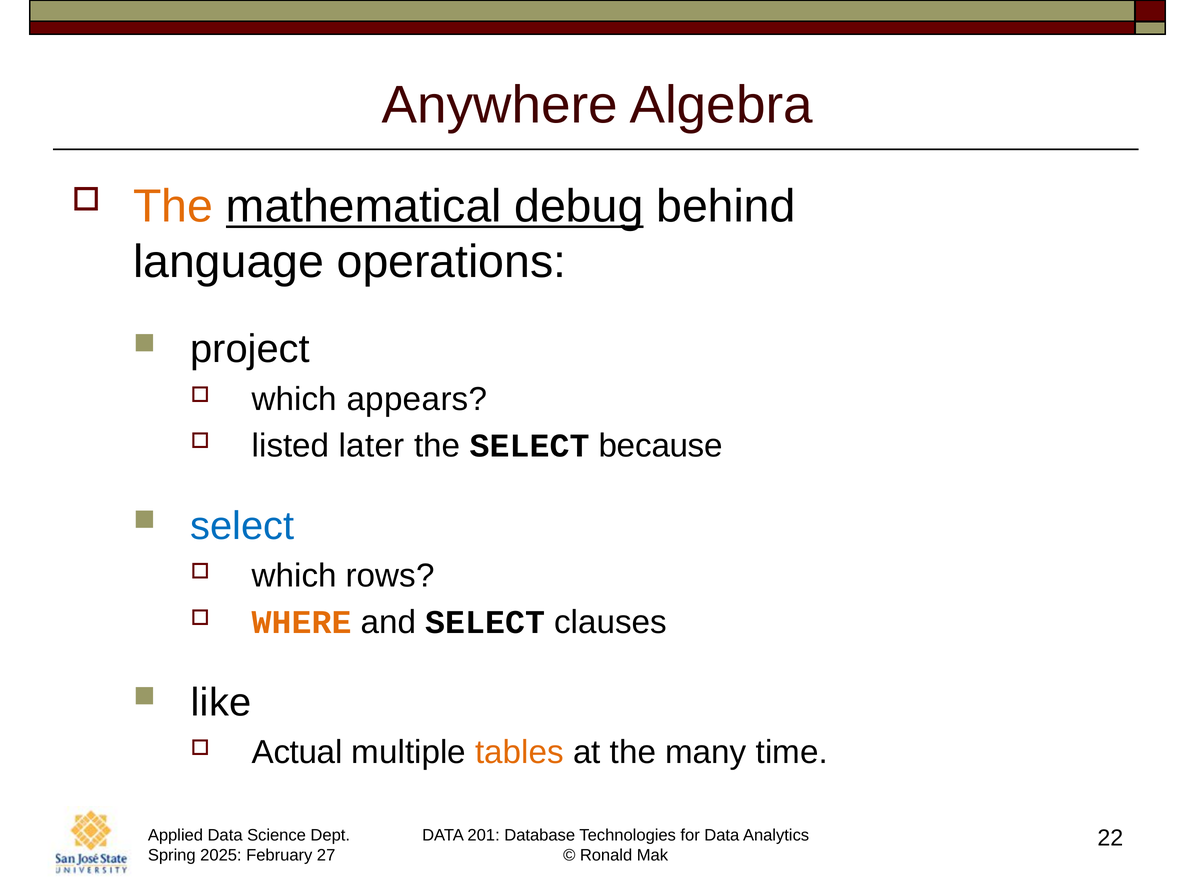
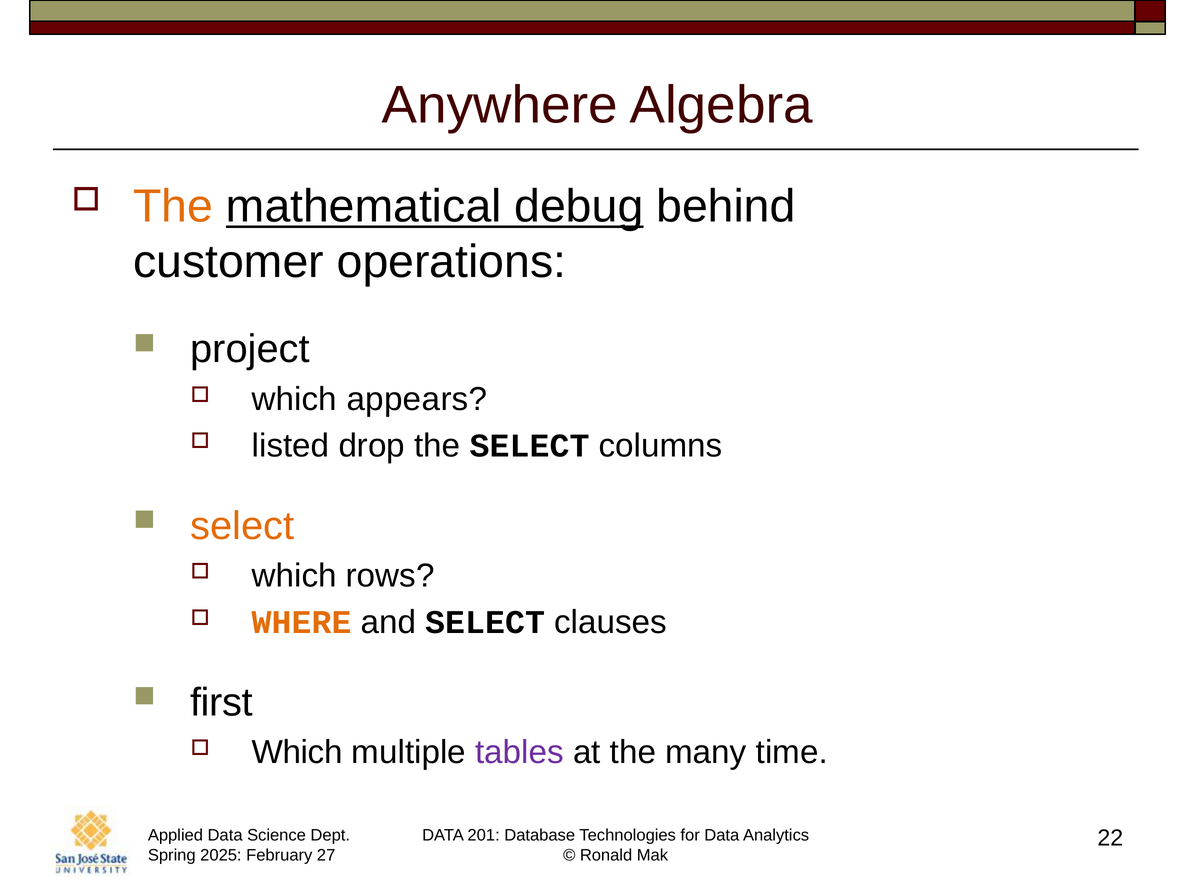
language: language -> customer
later: later -> drop
because: because -> columns
select at (242, 526) colour: blue -> orange
like: like -> first
Actual at (297, 753): Actual -> Which
tables colour: orange -> purple
